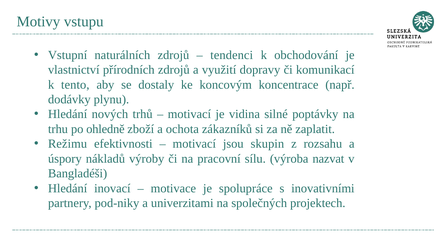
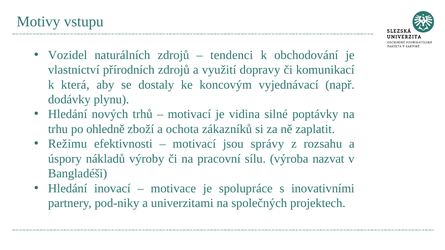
Vstupní: Vstupní -> Vozidel
tento: tento -> která
koncentrace: koncentrace -> vyjednávací
skupin: skupin -> správy
